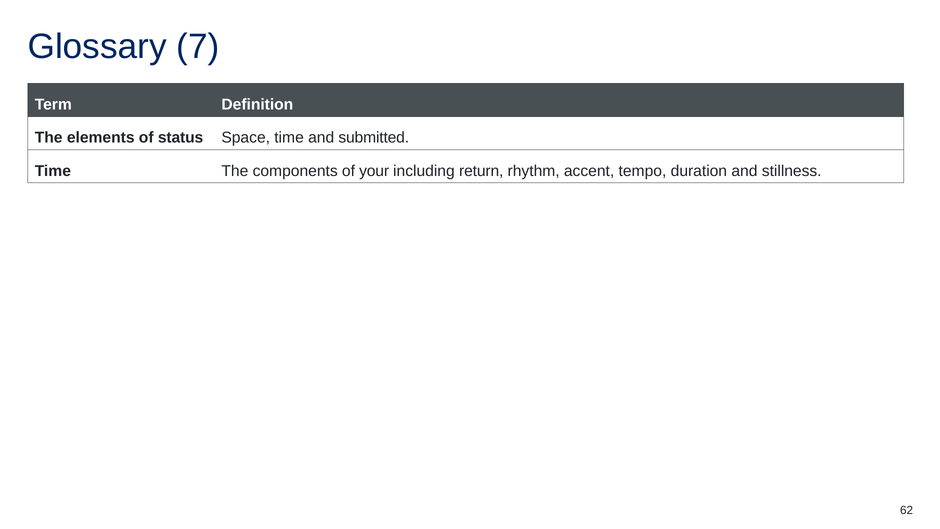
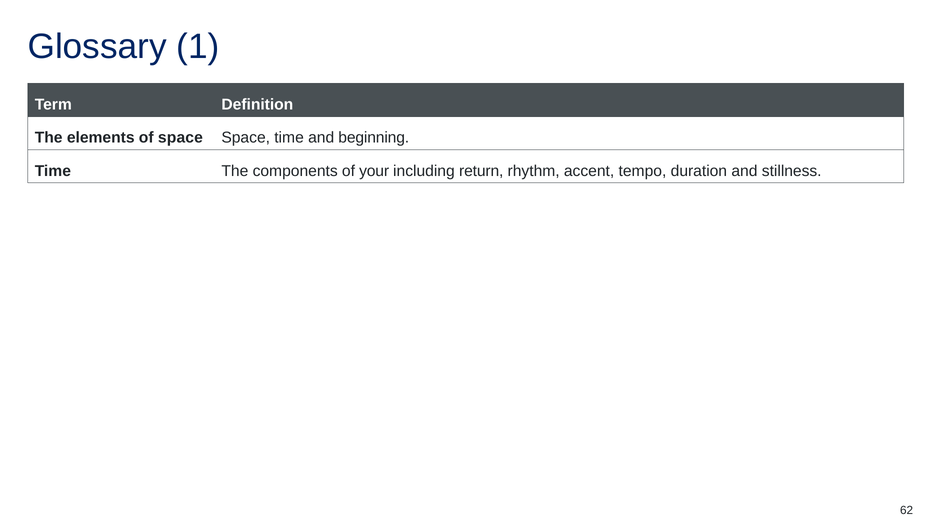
7: 7 -> 1
of status: status -> space
submitted: submitted -> beginning
